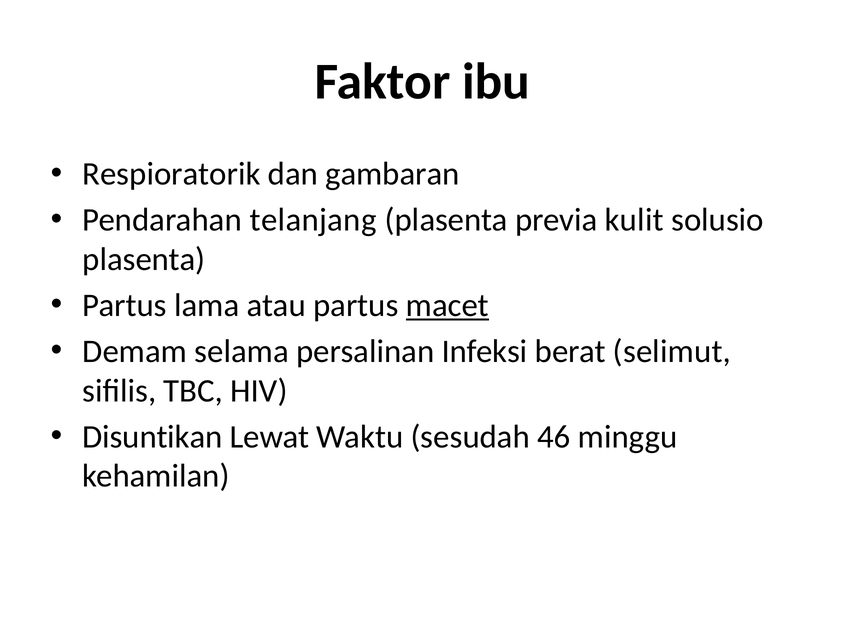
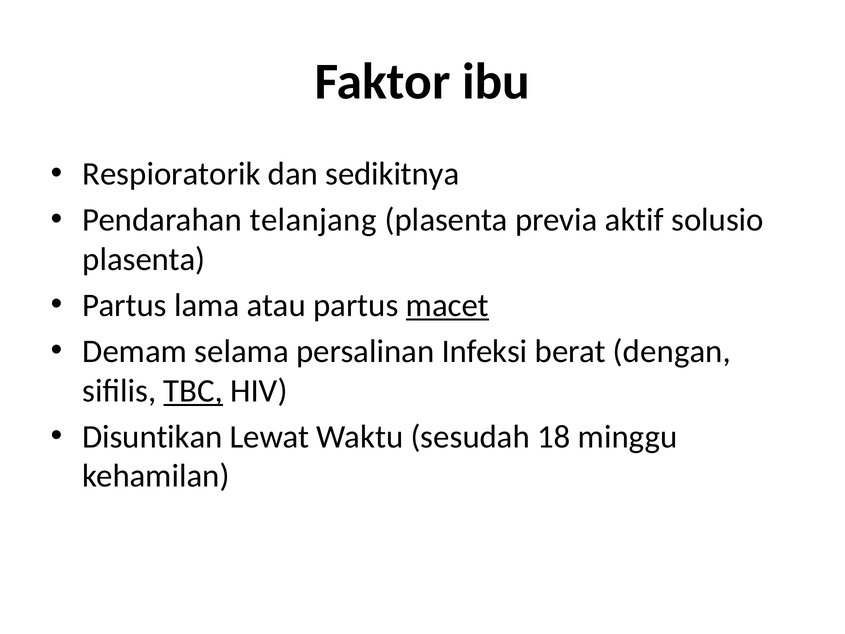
gambaran: gambaran -> sedikitnya
kulit: kulit -> aktif
selimut: selimut -> dengan
TBC underline: none -> present
46: 46 -> 18
